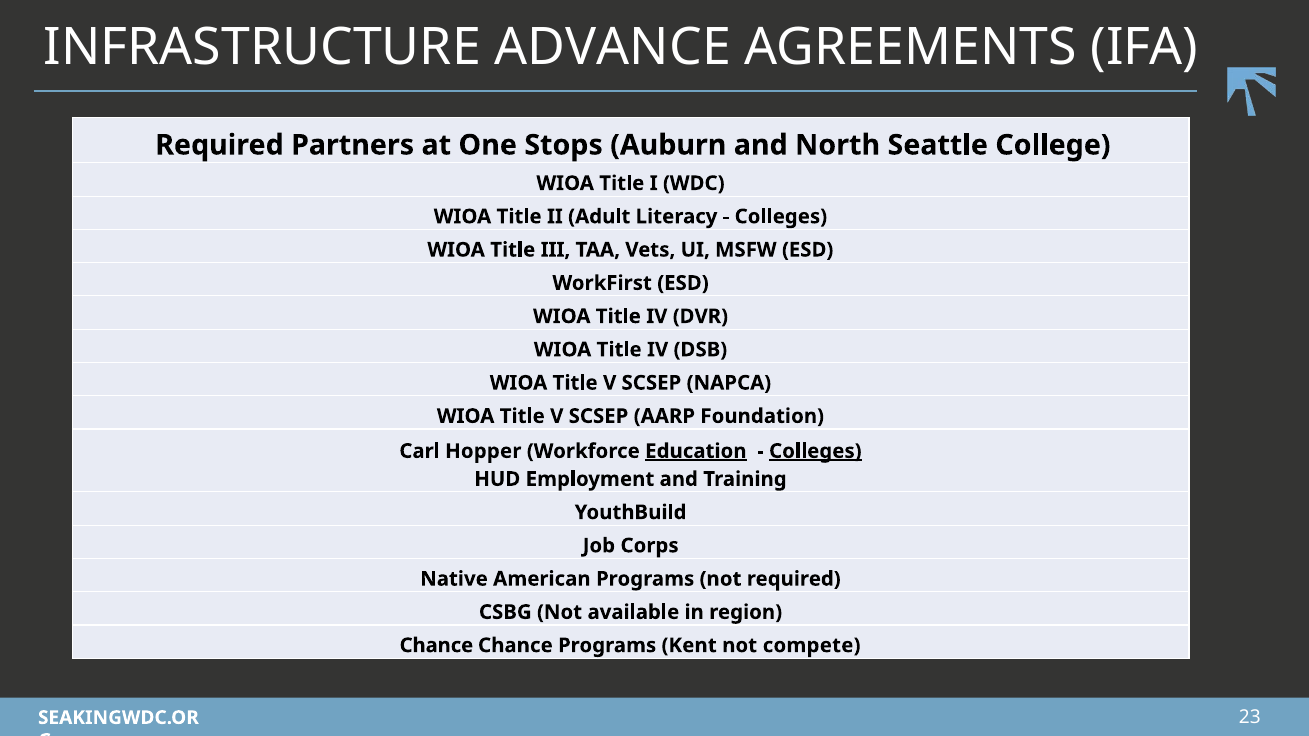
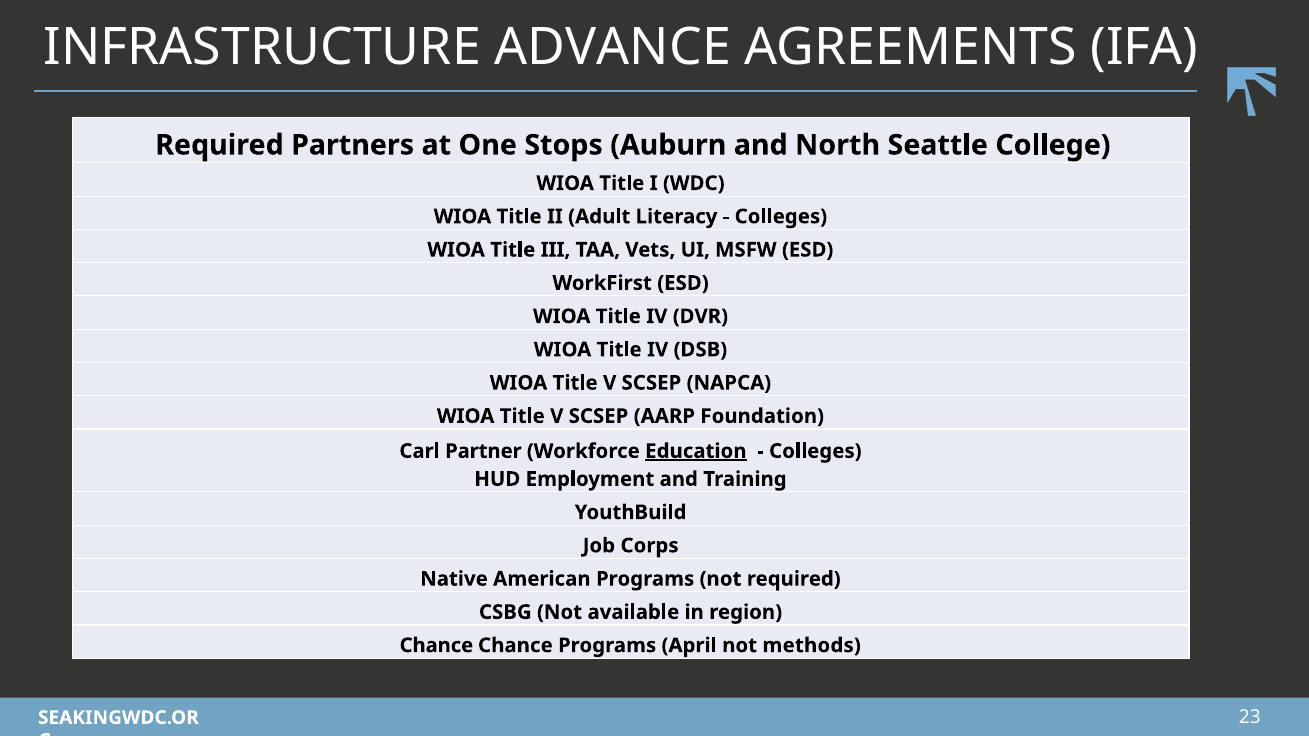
Hopper: Hopper -> Partner
Colleges at (815, 451) underline: present -> none
Kent: Kent -> April
compete: compete -> methods
